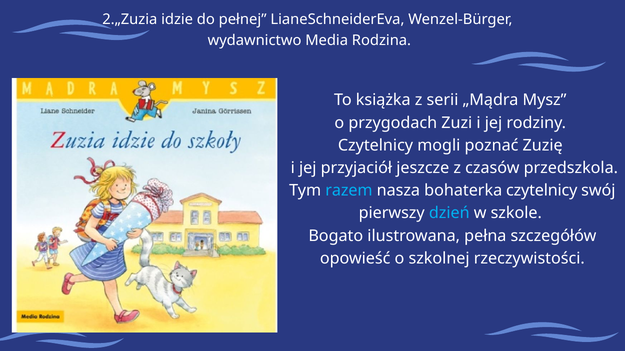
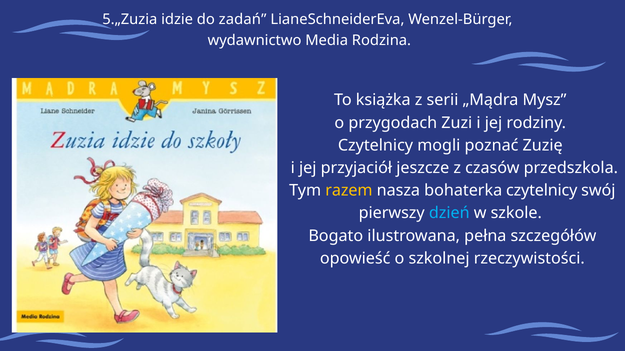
2.„Zuzia: 2.„Zuzia -> 5.„Zuzia
pełnej: pełnej -> zadań
razem colour: light blue -> yellow
